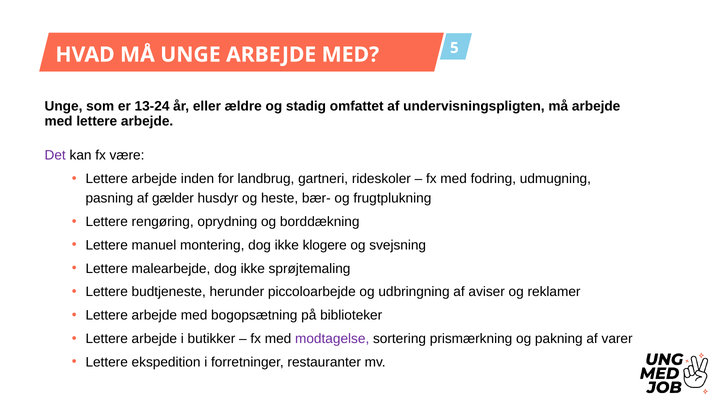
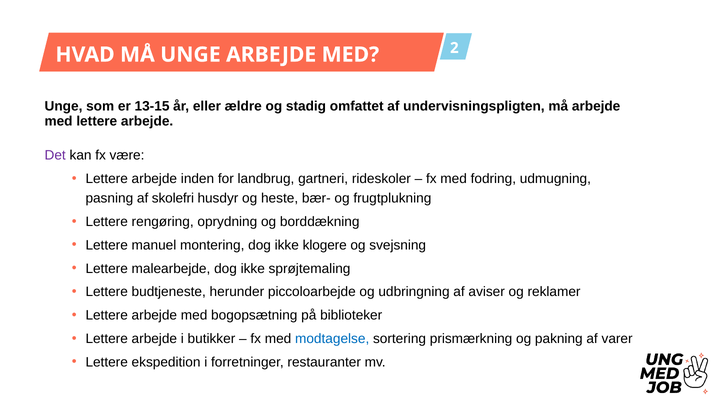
MED 5: 5 -> 2
13-24: 13-24 -> 13-15
gælder: gælder -> skolefri
modtagelse colour: purple -> blue
